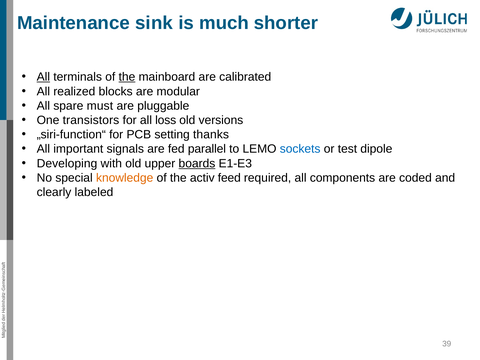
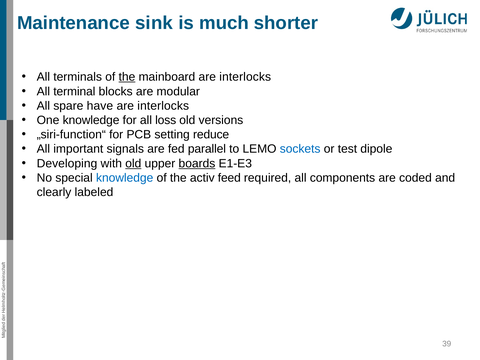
All at (43, 77) underline: present -> none
mainboard are calibrated: calibrated -> interlocks
realized: realized -> terminal
must: must -> have
pluggable at (163, 106): pluggable -> interlocks
One transistors: transistors -> knowledge
thanks: thanks -> reduce
old at (133, 163) underline: none -> present
knowledge at (125, 178) colour: orange -> blue
